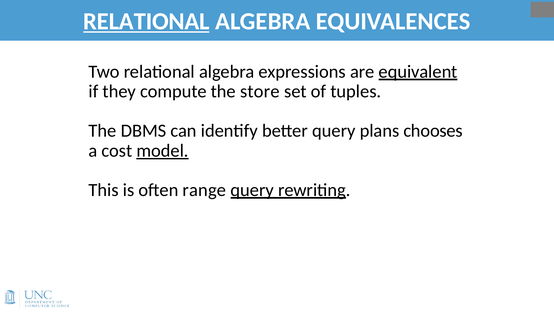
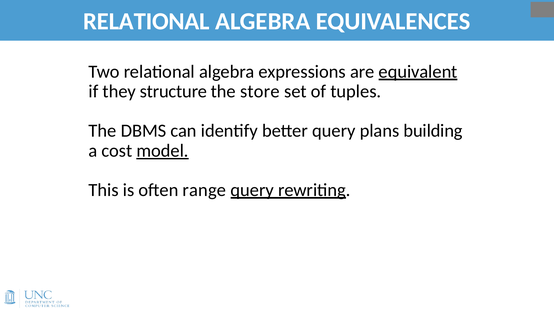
RELATIONAL at (146, 21) underline: present -> none
compute: compute -> structure
chooses: chooses -> building
